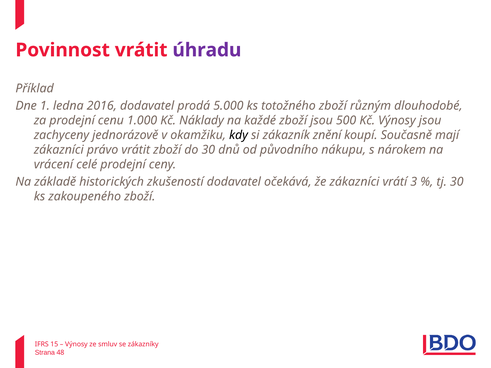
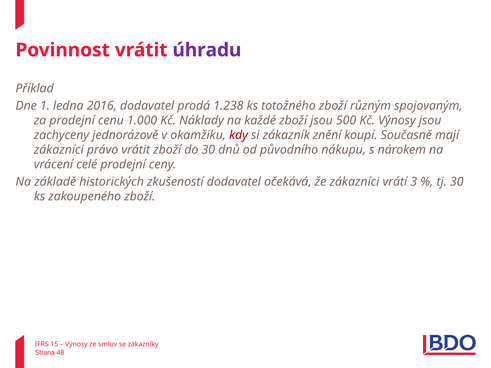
5.000: 5.000 -> 1.238
dlouhodobé: dlouhodobé -> spojovaným
kdy colour: black -> red
